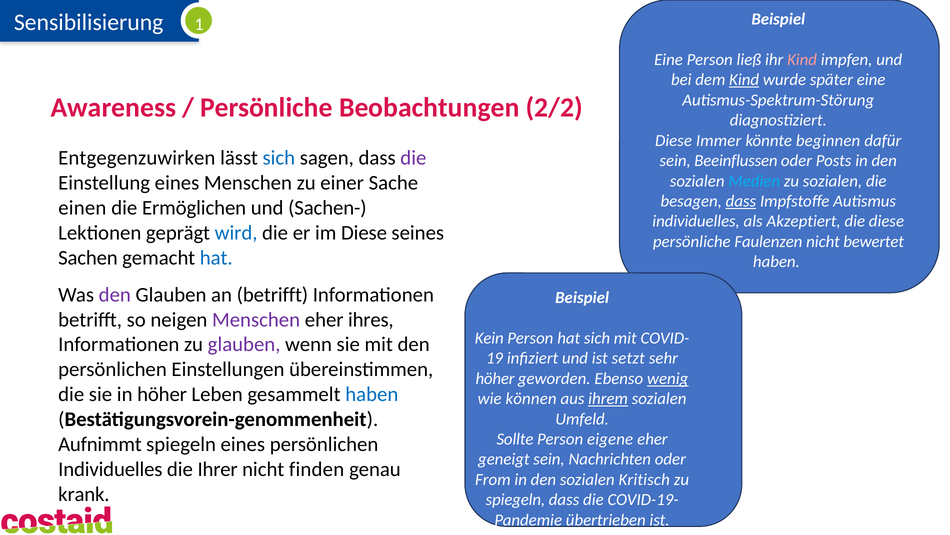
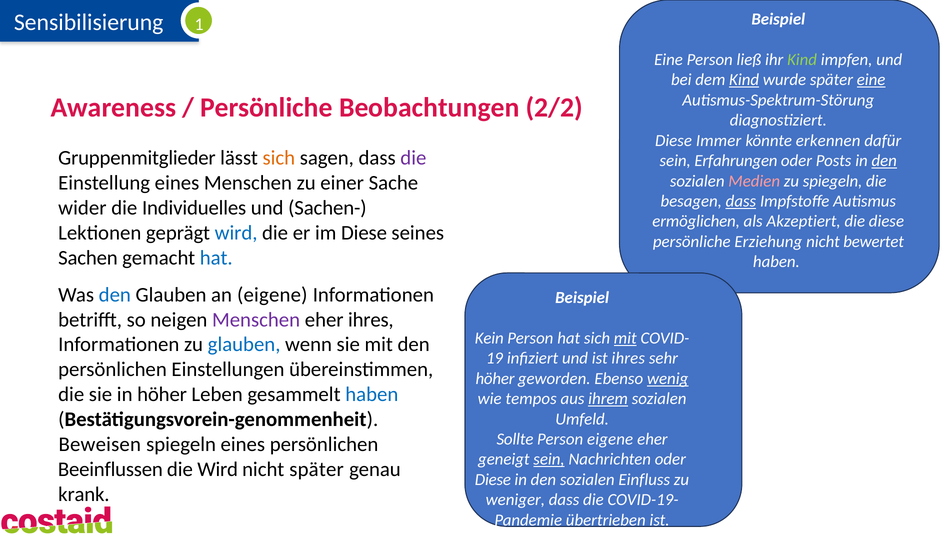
Kind at (802, 60) colour: pink -> light green
eine at (871, 80) underline: none -> present
beginnen: beginnen -> erkennen
Entgegenzuwirken: Entgegenzuwirken -> Gruppenmitglieder
sich at (279, 158) colour: blue -> orange
Beeinflussen: Beeinflussen -> Erfahrungen
den at (884, 161) underline: none -> present
Medien colour: light blue -> pink
zu sozialen: sozialen -> spiegeln
einen: einen -> wider
Ermöglichen: Ermöglichen -> Individuelles
individuelles at (696, 221): individuelles -> ermöglichen
Faulenzen: Faulenzen -> Erziehung
den at (115, 294) colour: purple -> blue
an betrifft: betrifft -> eigene
mit at (625, 338) underline: none -> present
glauben at (244, 344) colour: purple -> blue
ist setzt: setzt -> ihres
können: können -> tempos
Aufnimmt: Aufnimmt -> Beweisen
sein at (549, 459) underline: none -> present
Individuelles at (110, 469): Individuelles -> Beeinflussen
die Ihrer: Ihrer -> Wird
nicht finden: finden -> später
From at (493, 479): From -> Diese
Kritisch: Kritisch -> Einfluss
spiegeln at (515, 499): spiegeln -> weniger
